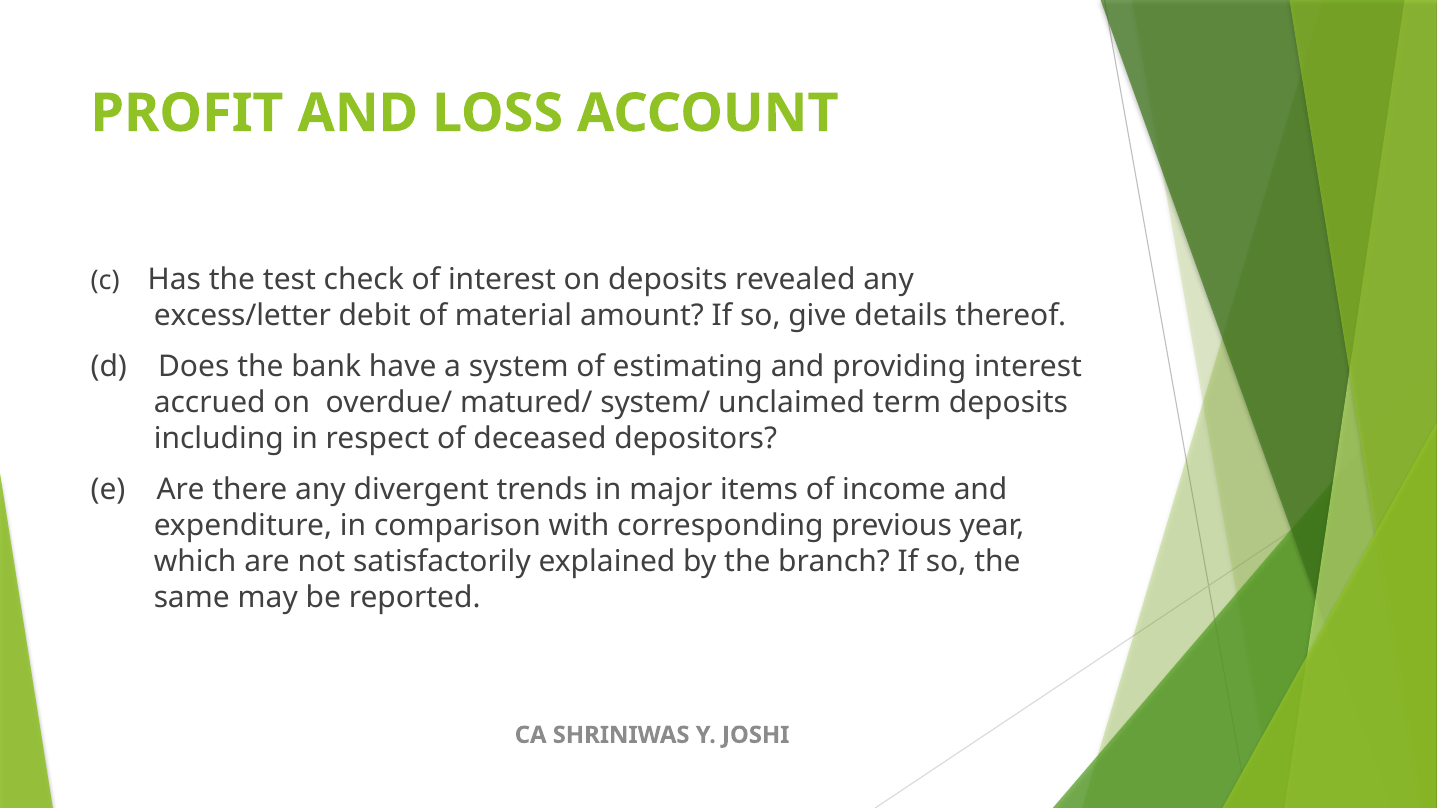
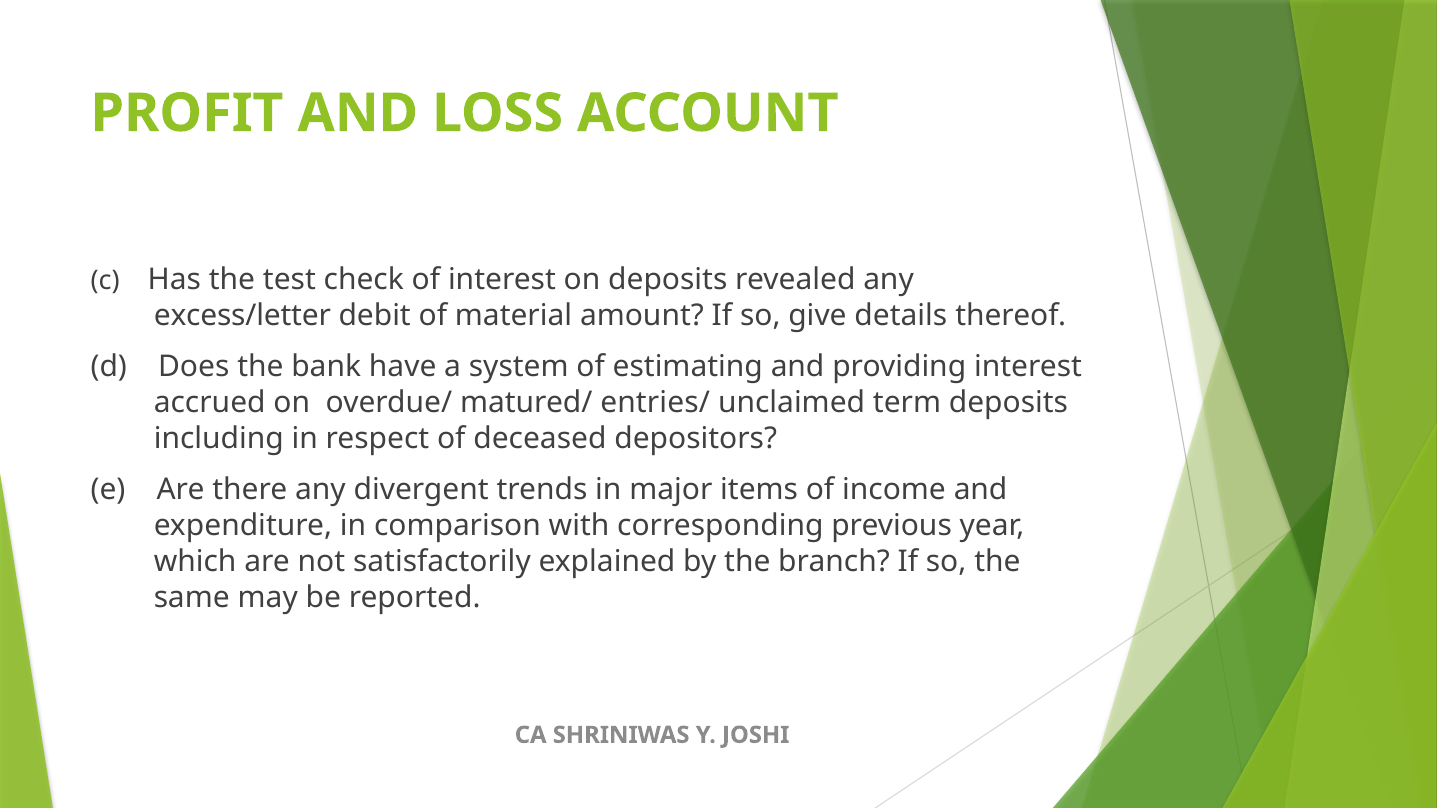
system/: system/ -> entries/
